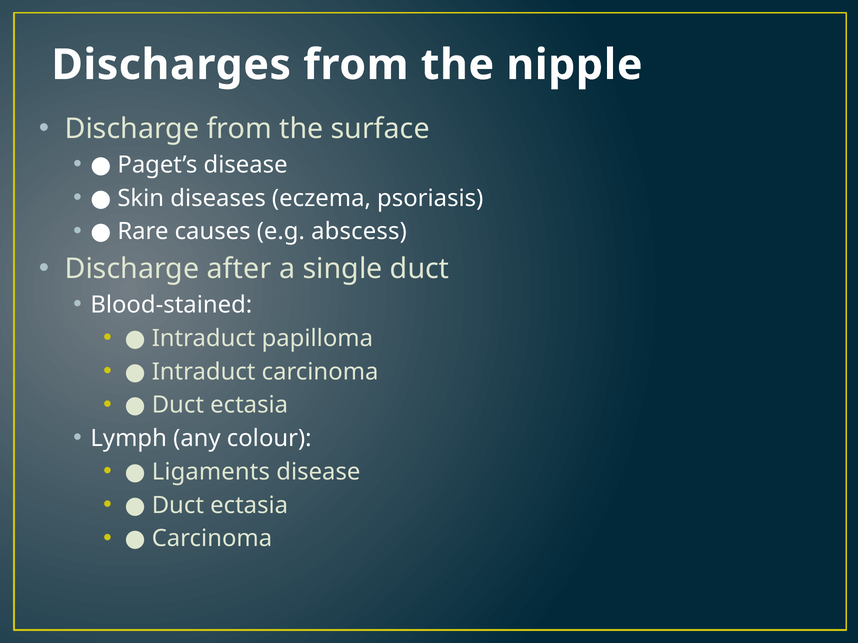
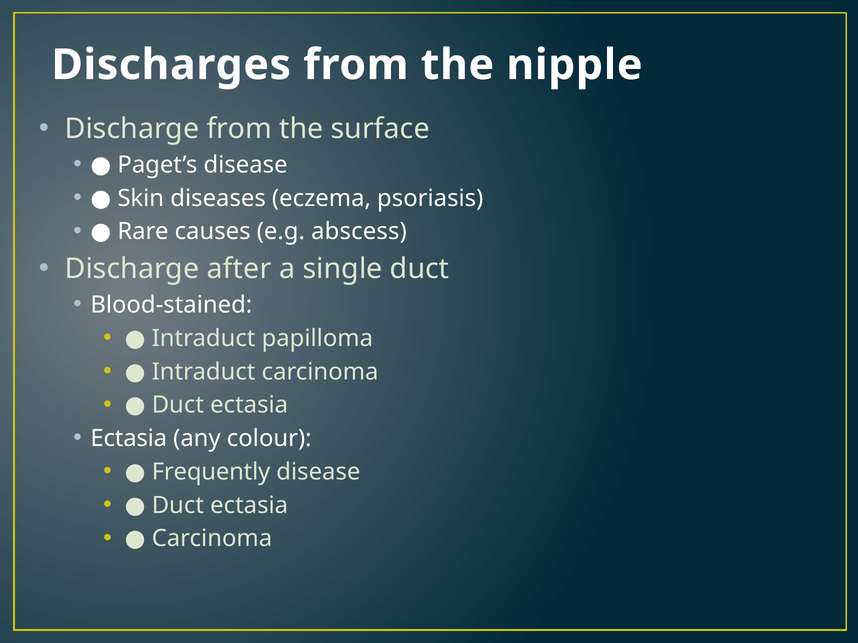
Lymph at (129, 439): Lymph -> Ectasia
Ligaments: Ligaments -> Frequently
